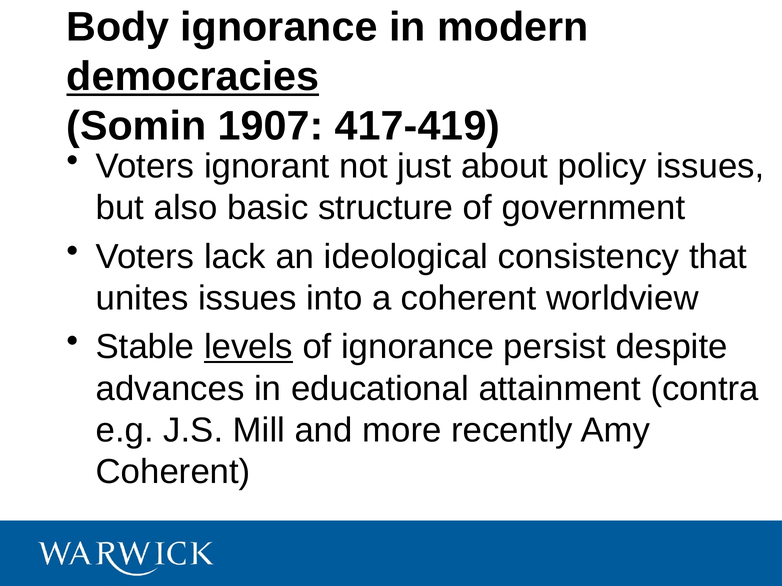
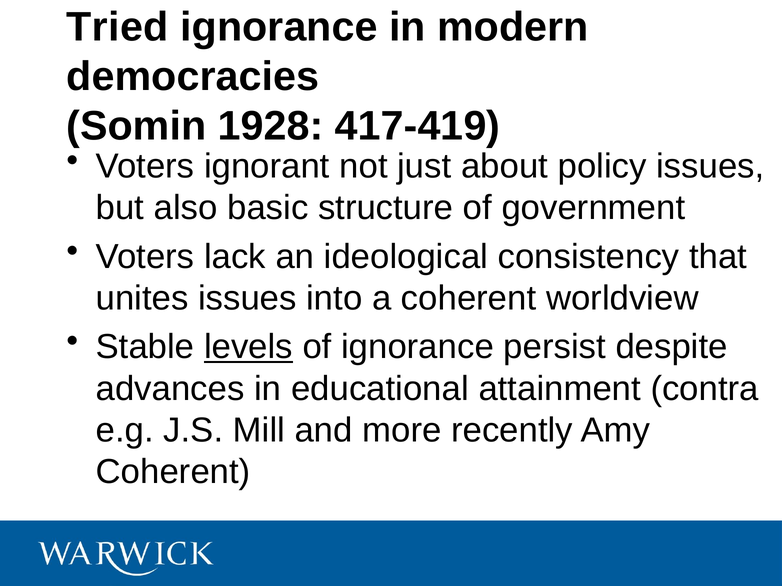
Body: Body -> Tried
democracies underline: present -> none
1907: 1907 -> 1928
